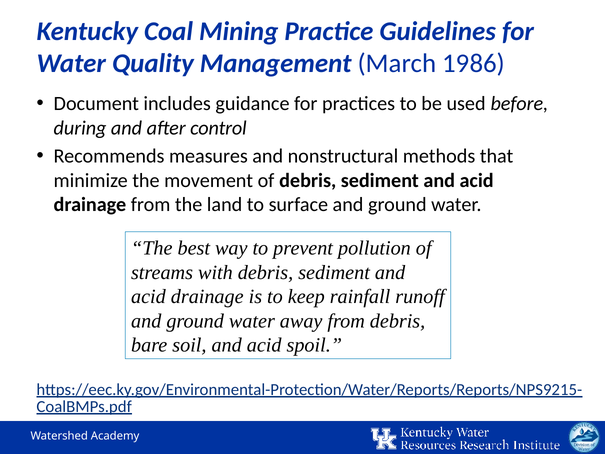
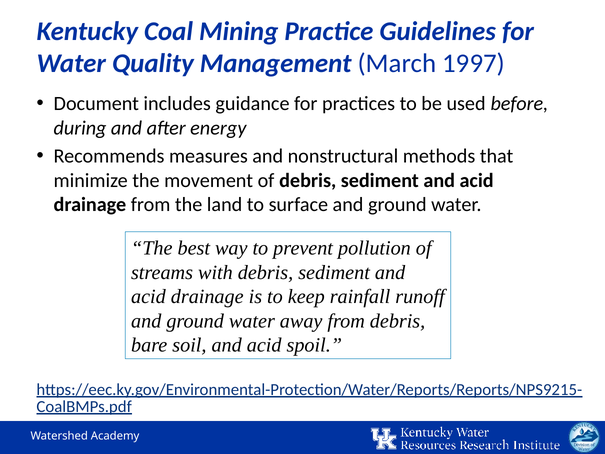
1986: 1986 -> 1997
control: control -> energy
